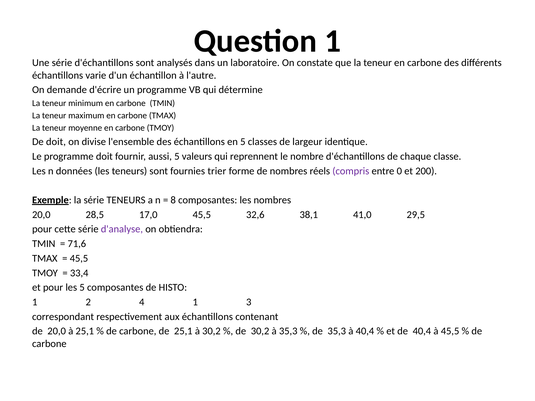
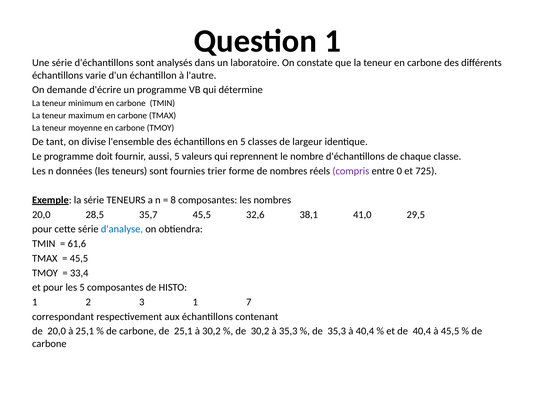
De doit: doit -> tant
200: 200 -> 725
17,0: 17,0 -> 35,7
d'analyse colour: purple -> blue
71,6: 71,6 -> 61,6
4: 4 -> 3
3: 3 -> 7
